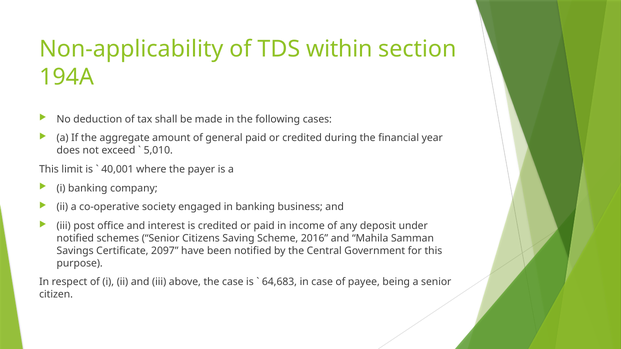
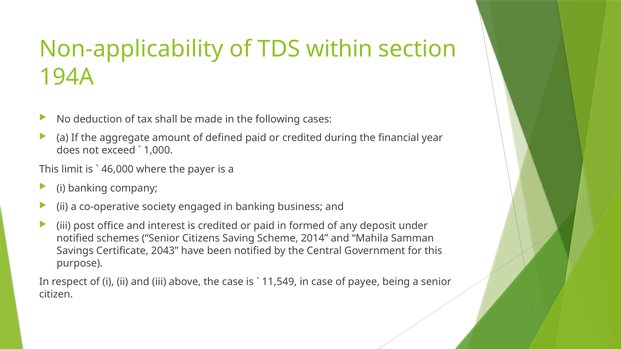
general: general -> defined
5,010: 5,010 -> 1,000
40,001: 40,001 -> 46,000
income: income -> formed
2016: 2016 -> 2014
2097: 2097 -> 2043
64,683: 64,683 -> 11,549
